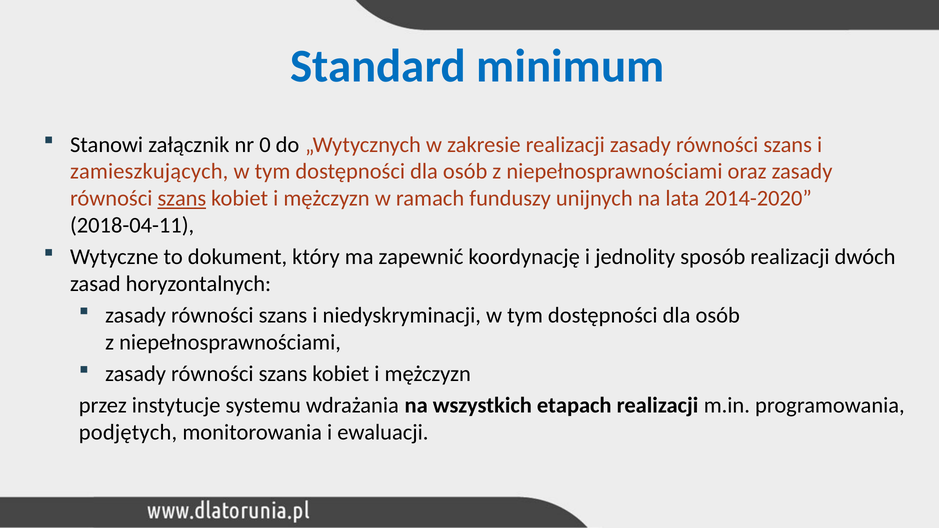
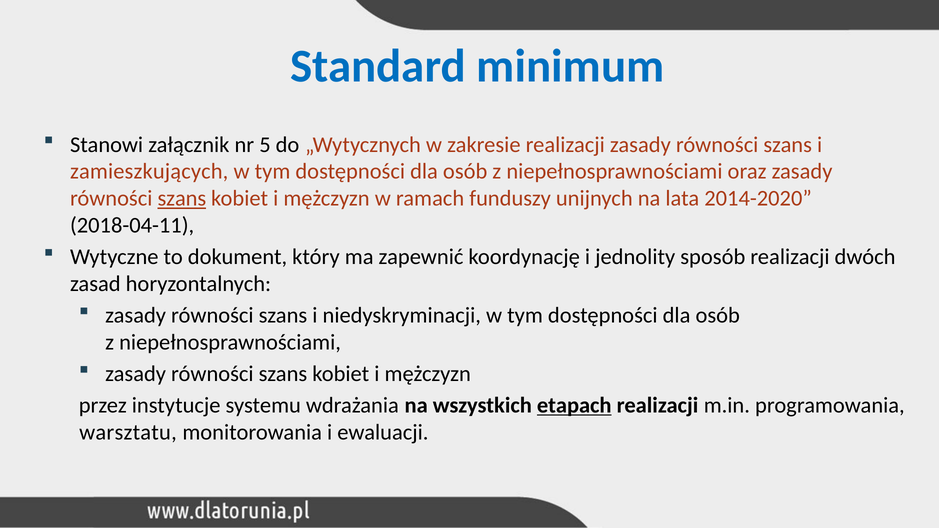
0: 0 -> 5
etapach underline: none -> present
podjętych: podjętych -> warsztatu
